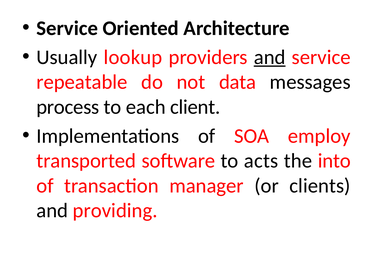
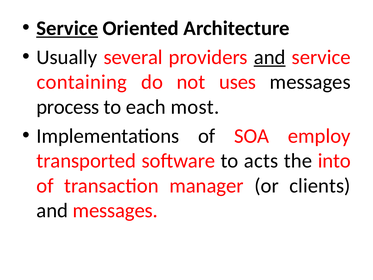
Service at (67, 28) underline: none -> present
lookup: lookup -> several
repeatable: repeatable -> containing
data: data -> uses
client: client -> most
and providing: providing -> messages
